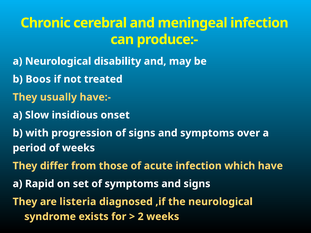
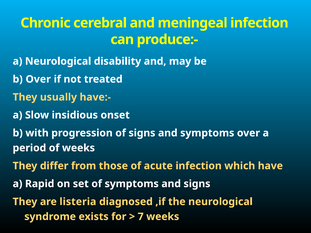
b Boos: Boos -> Over
2: 2 -> 7
